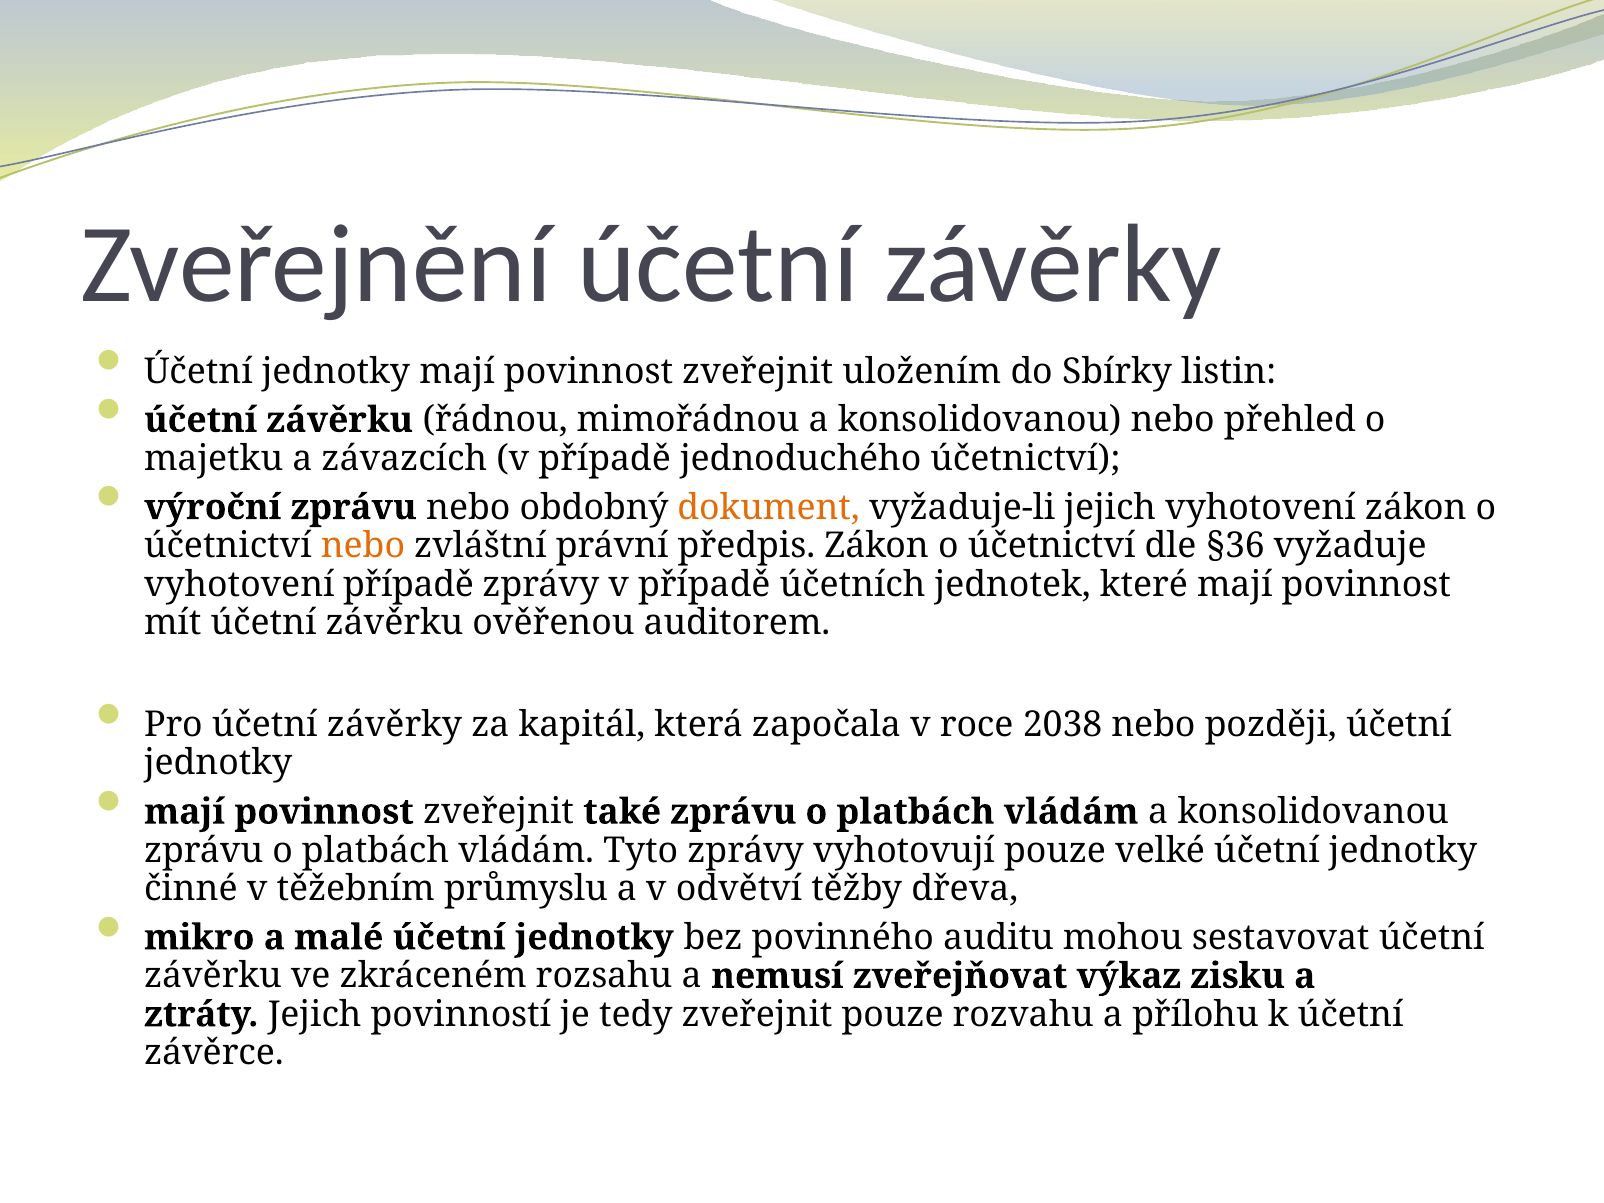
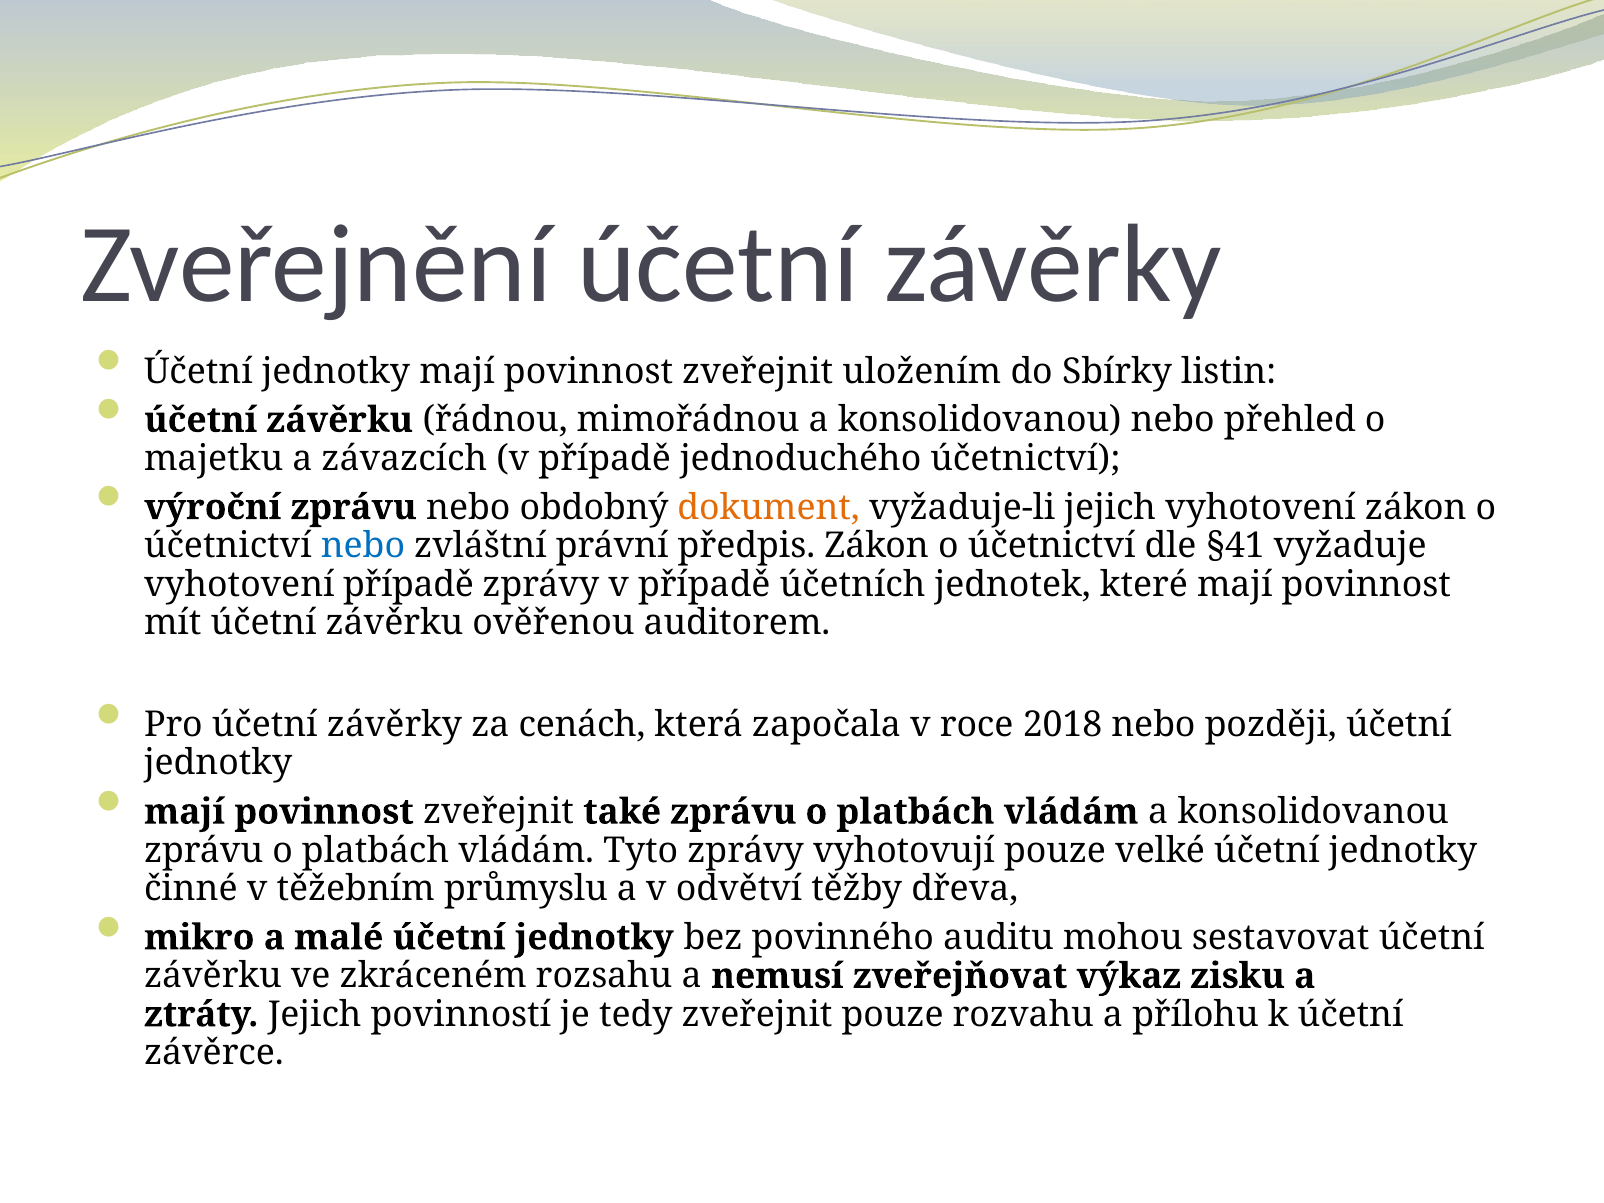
nebo at (363, 546) colour: orange -> blue
§36: §36 -> §41
kapitál: kapitál -> cenách
2038: 2038 -> 2018
